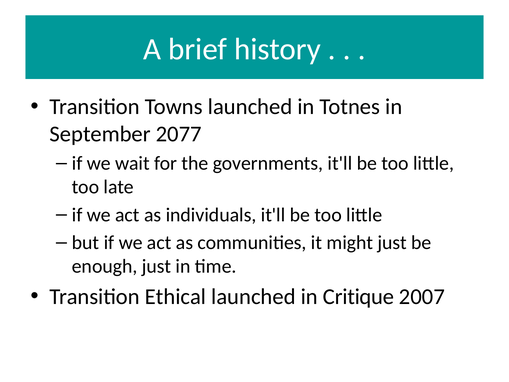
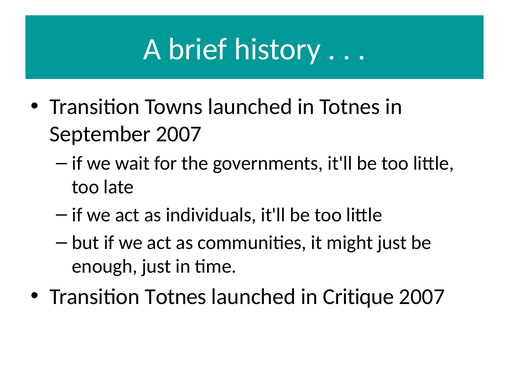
September 2077: 2077 -> 2007
Transition Ethical: Ethical -> Totnes
